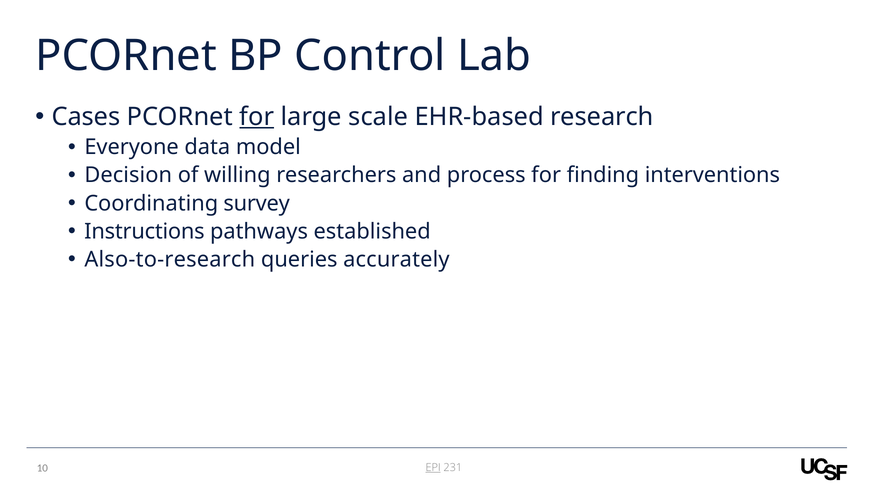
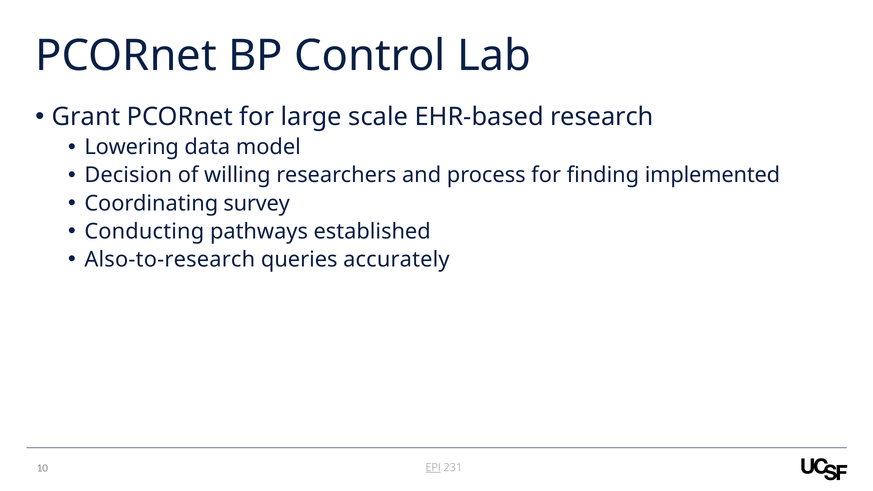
Cases: Cases -> Grant
for at (257, 117) underline: present -> none
Everyone: Everyone -> Lowering
interventions: interventions -> implemented
Instructions: Instructions -> Conducting
